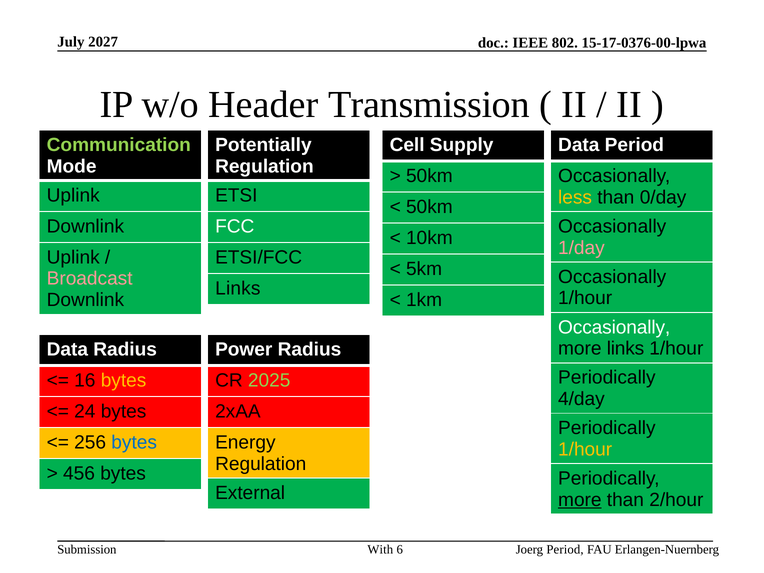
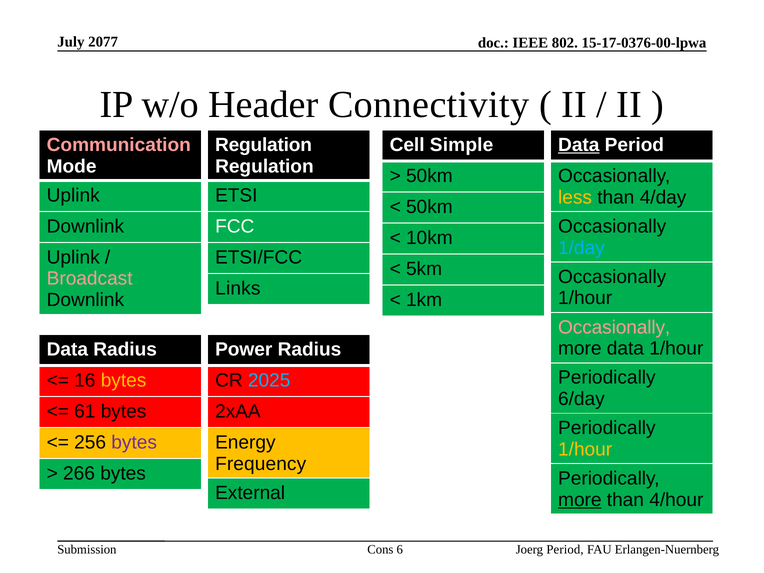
2027: 2027 -> 2077
Transmission: Transmission -> Connectivity
Communication colour: light green -> pink
Potentially at (263, 145): Potentially -> Regulation
Supply: Supply -> Simple
Data at (579, 145) underline: none -> present
0/day: 0/day -> 4/day
1/day colour: pink -> light blue
Occasionally at (614, 327) colour: white -> pink
more links: links -> data
2025 colour: light green -> light blue
4/day: 4/day -> 6/day
24: 24 -> 61
bytes at (134, 442) colour: blue -> purple
Regulation at (261, 464): Regulation -> Frequency
456: 456 -> 266
2/hour: 2/hour -> 4/hour
With: With -> Cons
